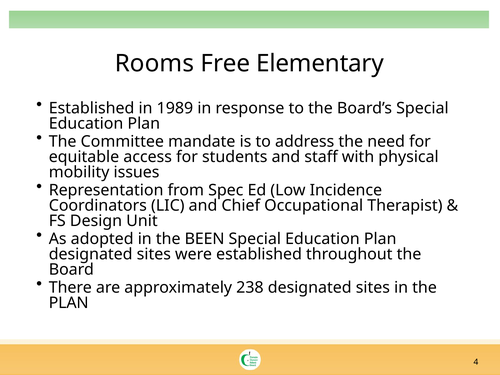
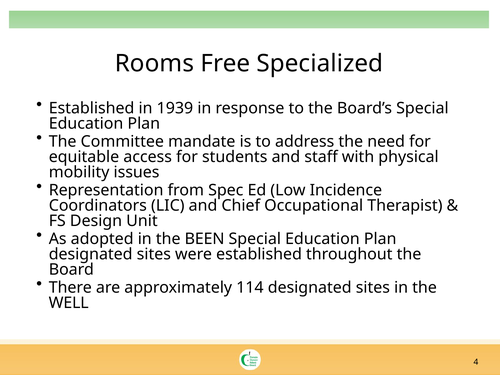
Elementary: Elementary -> Specialized
1989: 1989 -> 1939
238: 238 -> 114
PLAN at (69, 303): PLAN -> WELL
